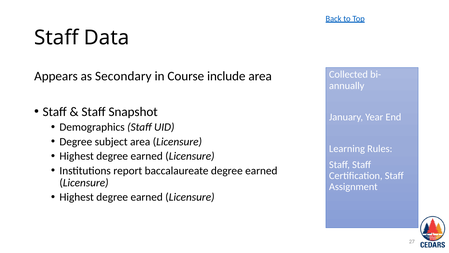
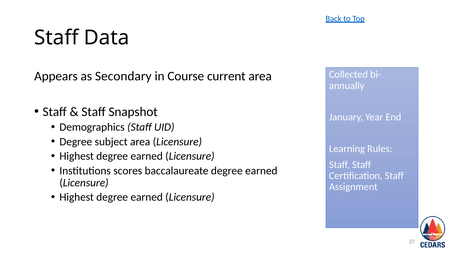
include: include -> current
report: report -> scores
